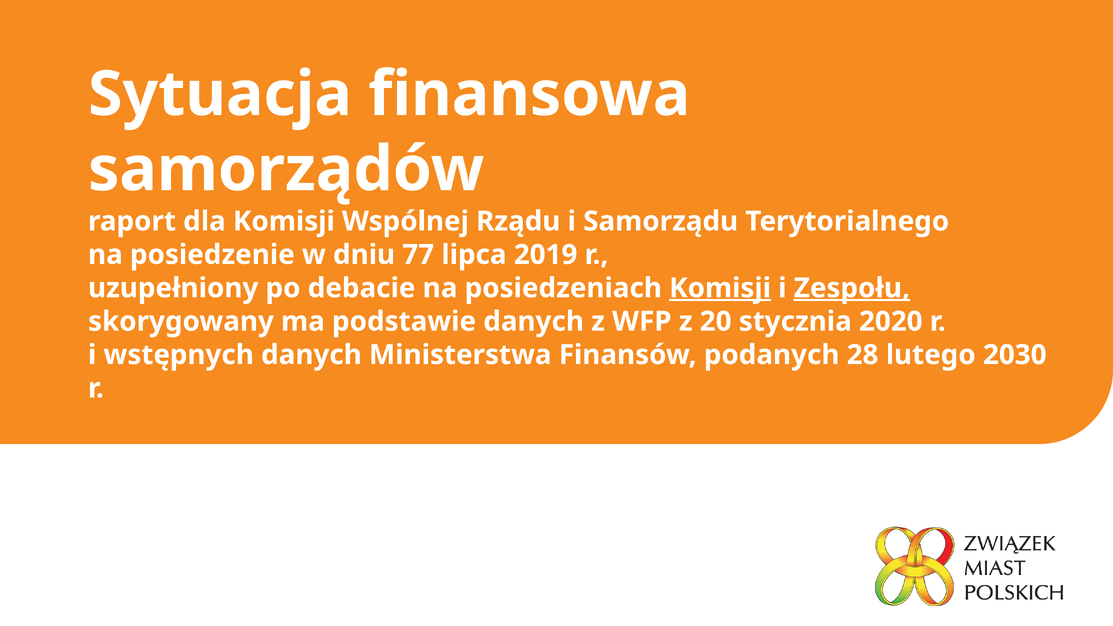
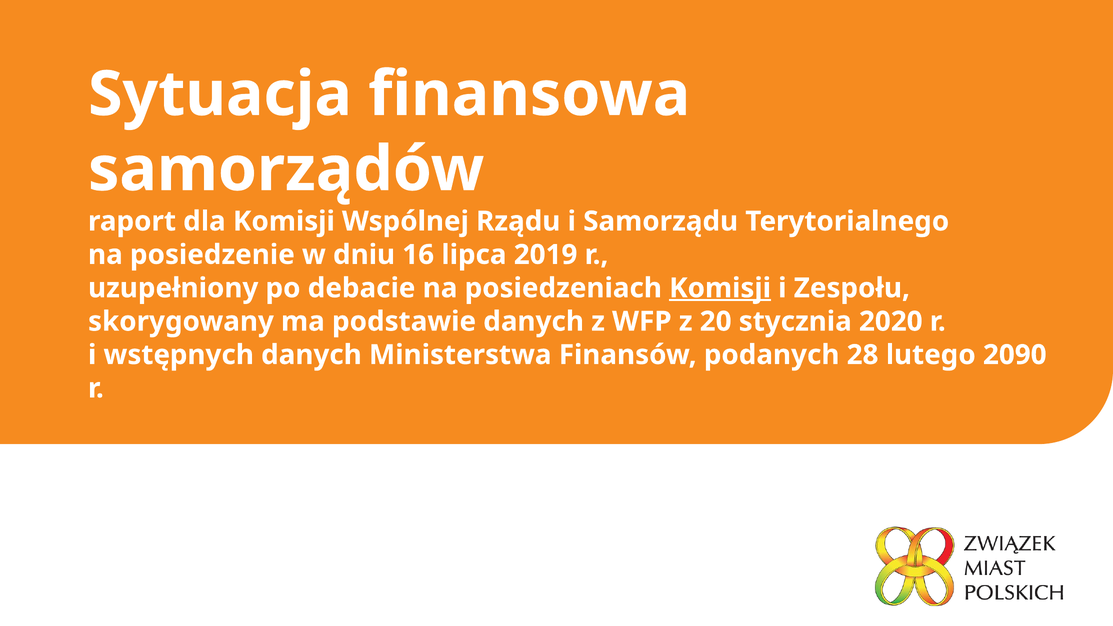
77: 77 -> 16
Zespołu underline: present -> none
2030: 2030 -> 2090
